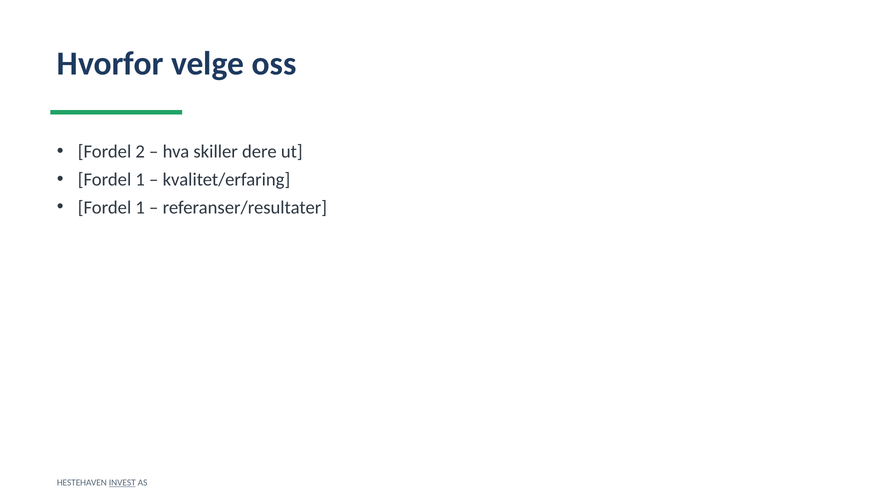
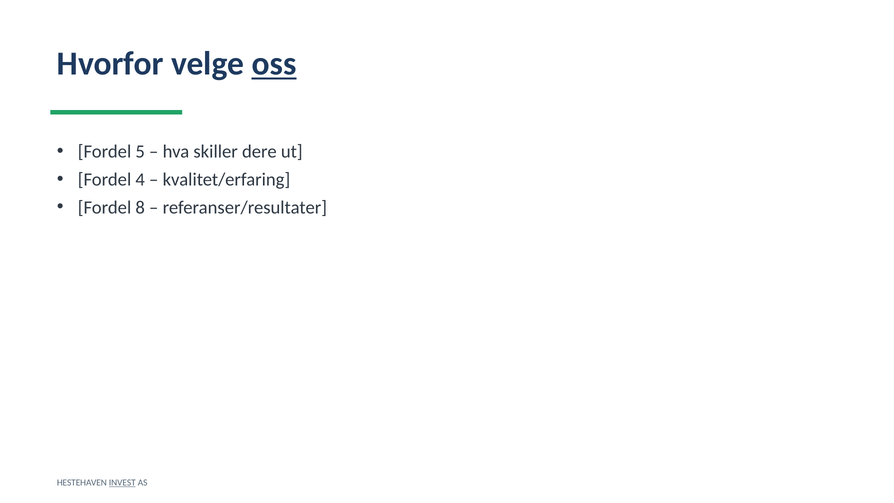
oss underline: none -> present
2: 2 -> 5
1 at (140, 179): 1 -> 4
1 at (140, 207): 1 -> 8
